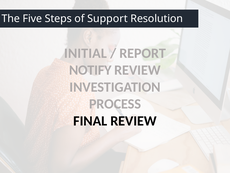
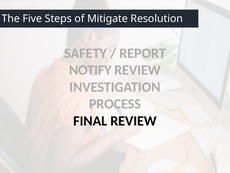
Support: Support -> Mitigate
INITIAL: INITIAL -> SAFETY
